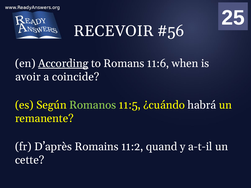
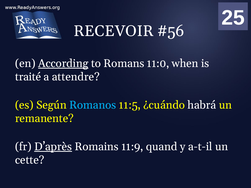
11:6: 11:6 -> 11:0
avoir: avoir -> traité
coincide: coincide -> attendre
Romanos colour: light green -> light blue
D’après underline: none -> present
11:2: 11:2 -> 11:9
